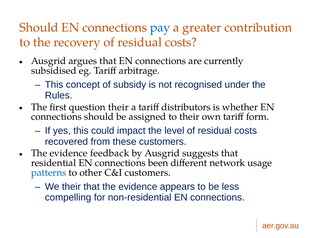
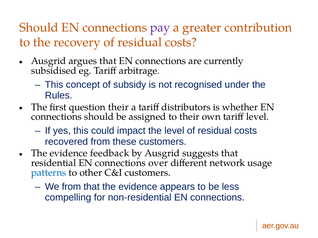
pay colour: blue -> purple
tariff form: form -> level
been: been -> over
We their: their -> from
